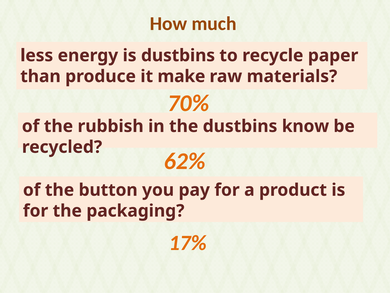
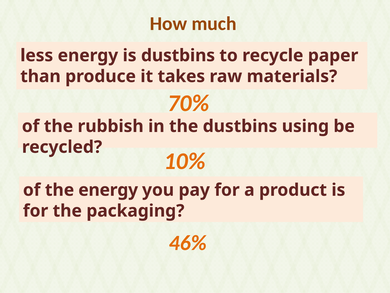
make: make -> takes
know: know -> using
62%: 62% -> 10%
the button: button -> energy
17%: 17% -> 46%
